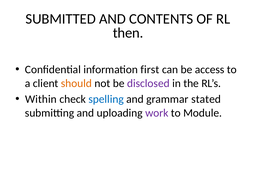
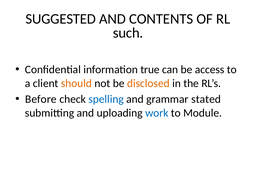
SUBMITTED: SUBMITTED -> SUGGESTED
then: then -> such
first: first -> true
disclosed colour: purple -> orange
Within: Within -> Before
work colour: purple -> blue
